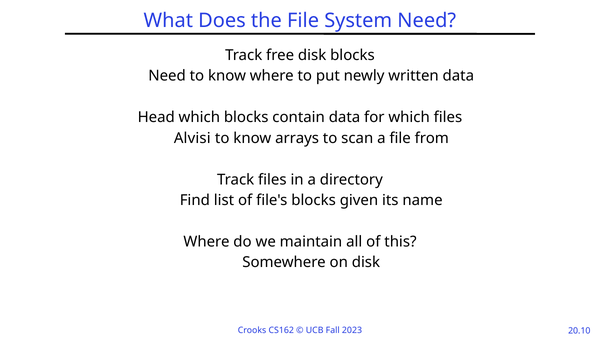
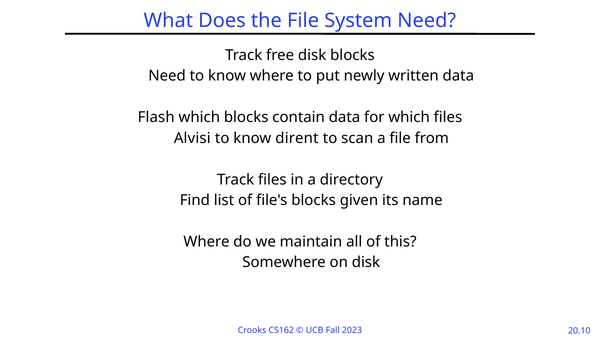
Head: Head -> Flash
arrays: arrays -> dirent
